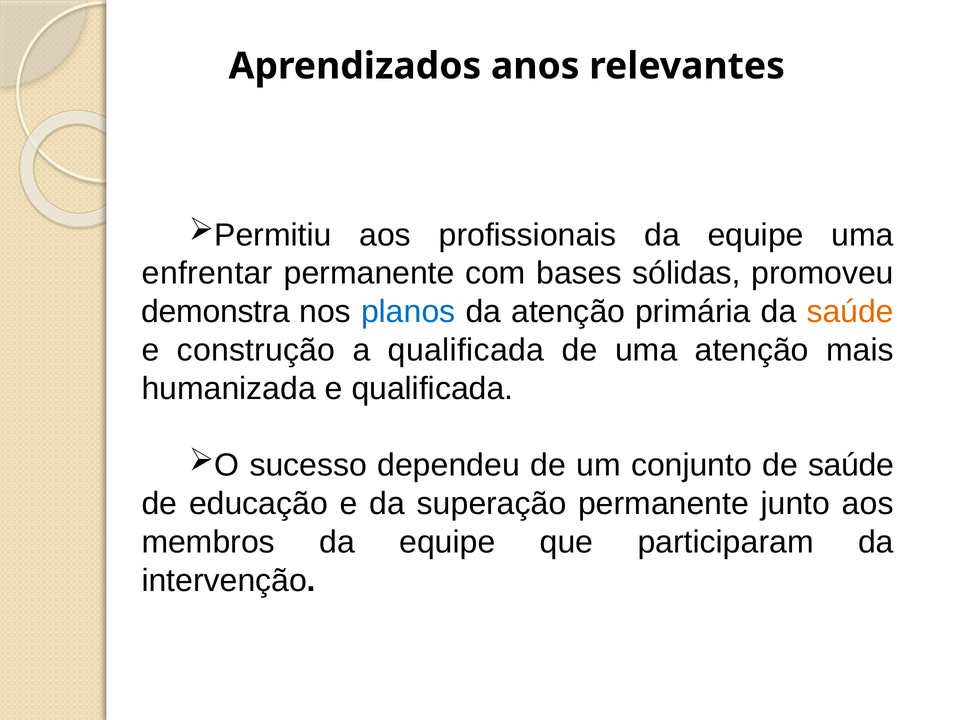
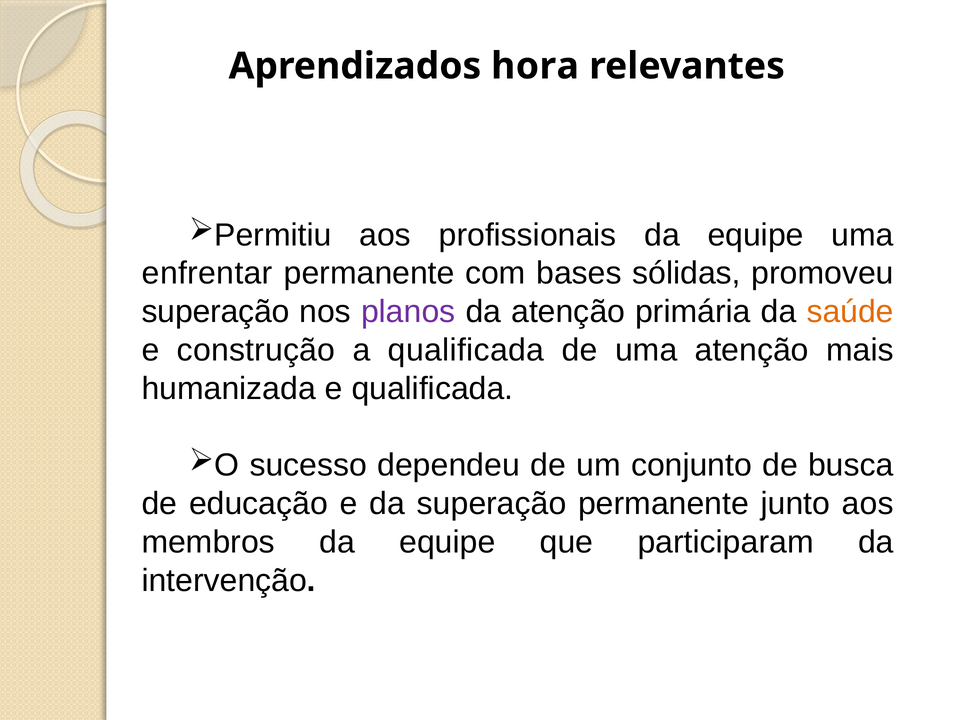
anos: anos -> hora
demonstra at (216, 312): demonstra -> superação
planos colour: blue -> purple
de saúde: saúde -> busca
